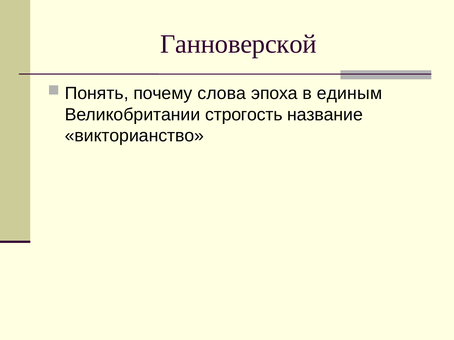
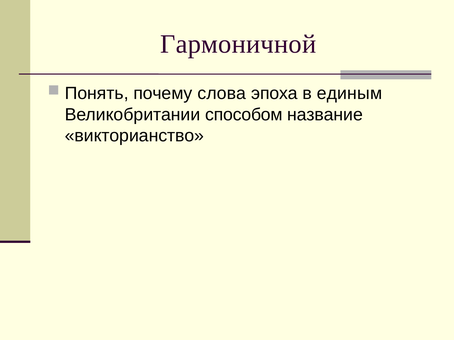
Ганноверской: Ганноверской -> Гармоничной
строгость: строгость -> способом
